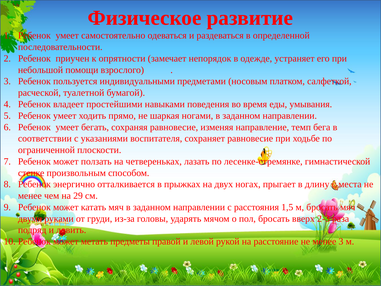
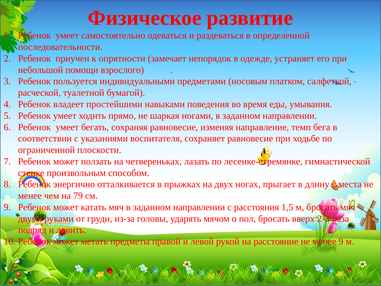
29: 29 -> 79
менее 3: 3 -> 9
